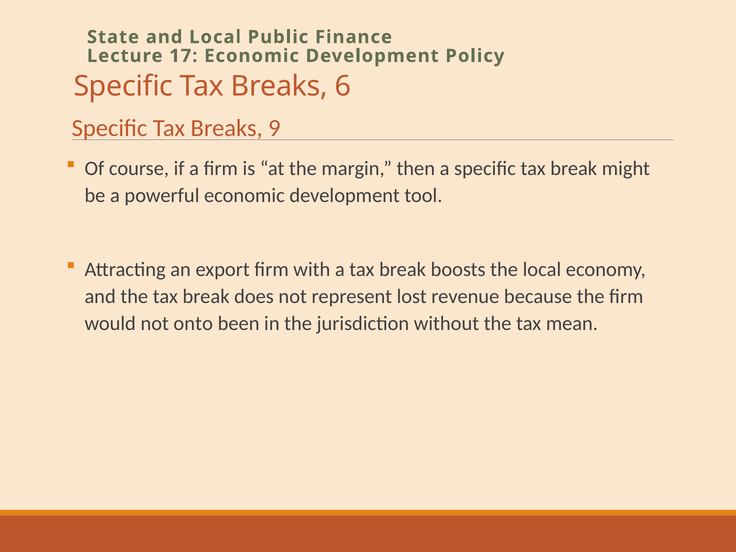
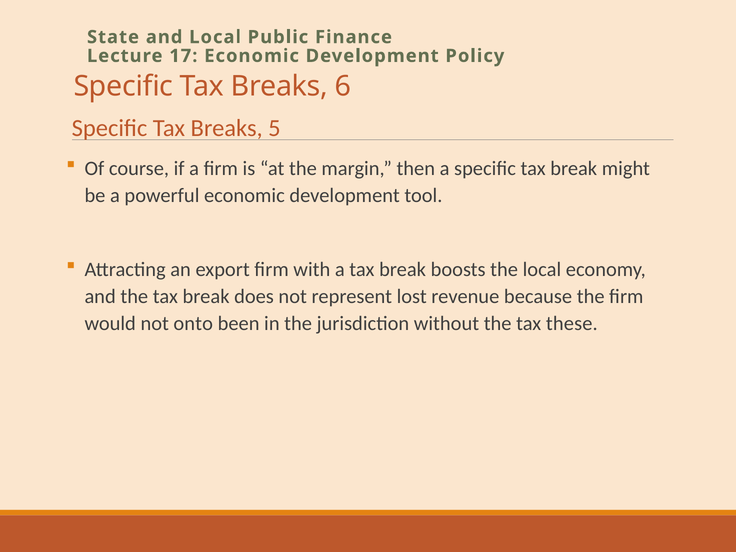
9: 9 -> 5
mean: mean -> these
